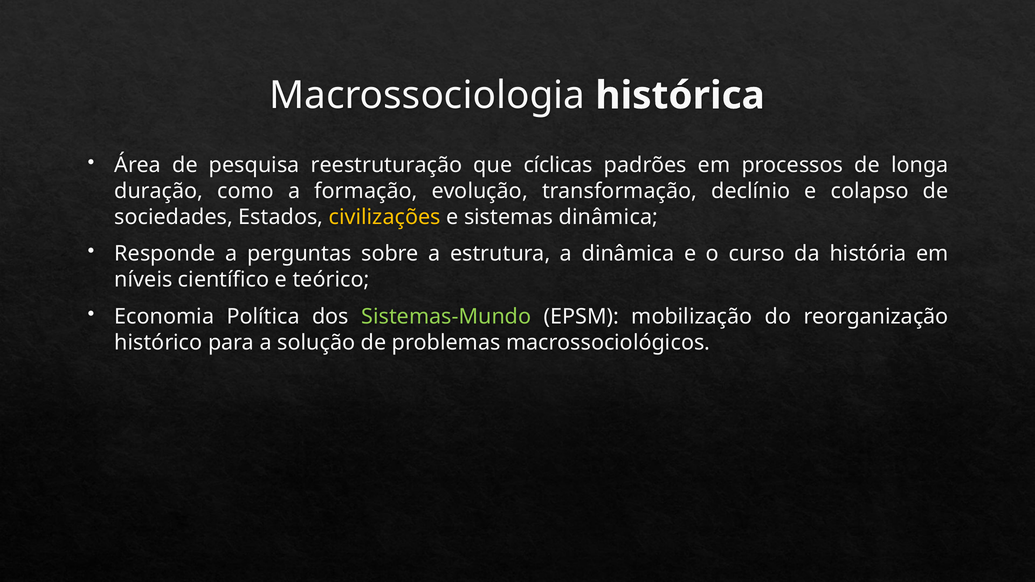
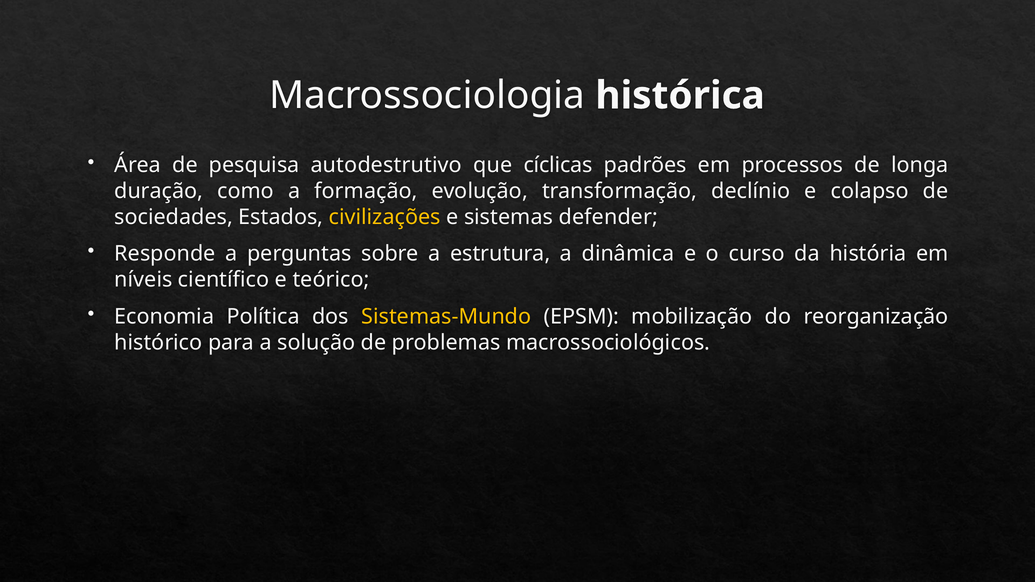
reestruturação: reestruturação -> autodestrutivo
sistemas dinâmica: dinâmica -> defender
Sistemas-Mundo colour: light green -> yellow
